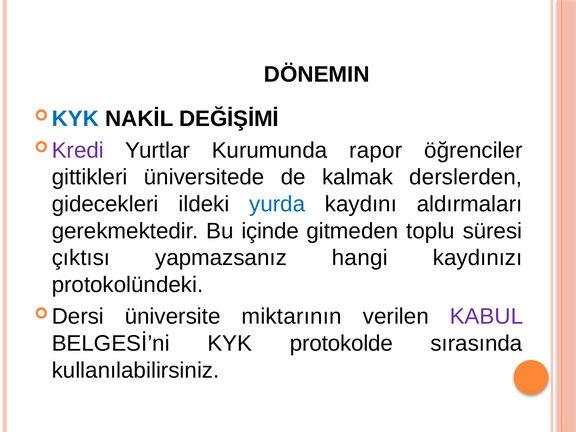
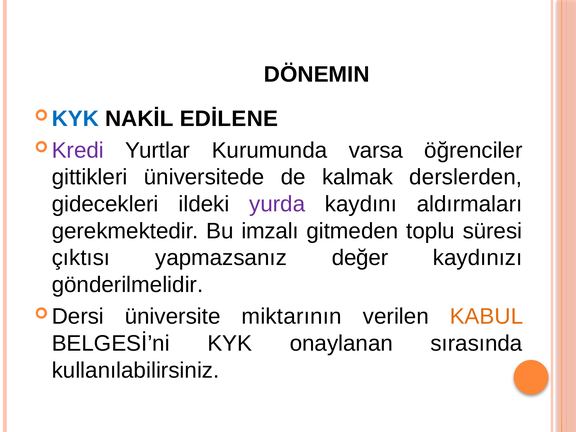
DEĞİŞİMİ: DEĞİŞİMİ -> EDİLENE
rapor: rapor -> varsa
yurda colour: blue -> purple
içinde: içinde -> imzalı
hangi: hangi -> değer
protokolündeki: protokolündeki -> gönderilmelidir
KABUL colour: purple -> orange
protokolde: protokolde -> onaylanan
